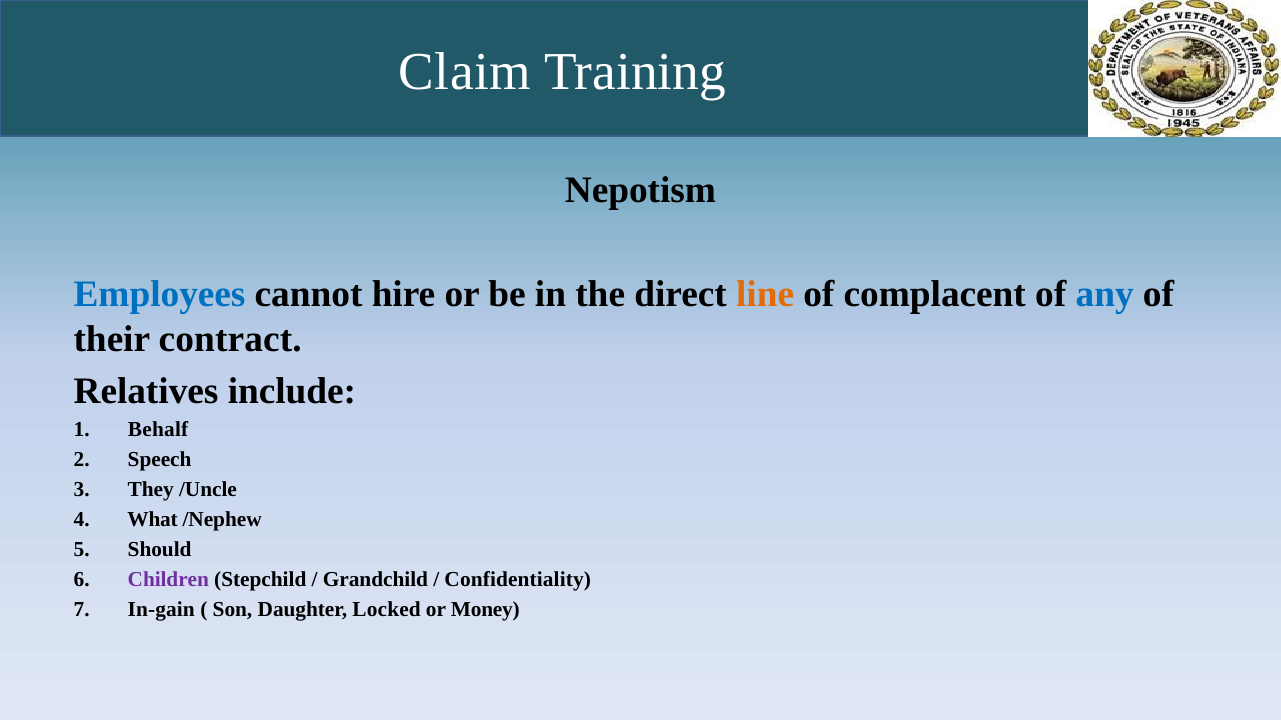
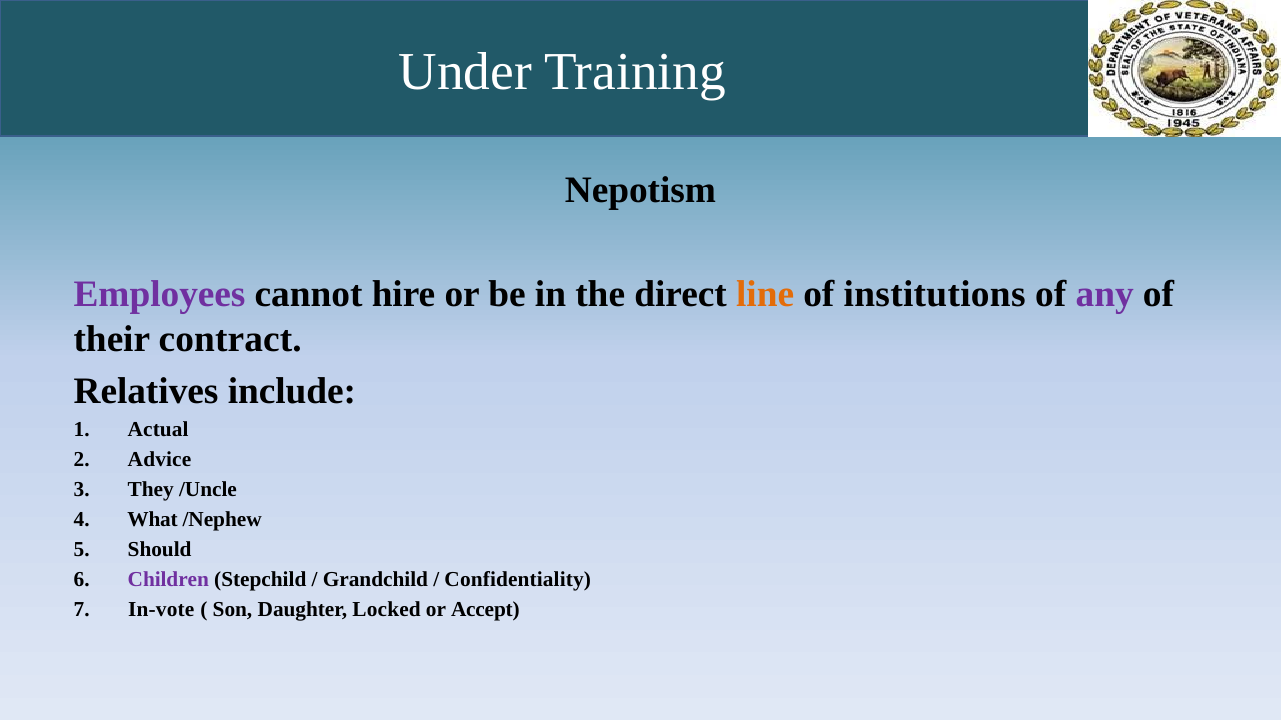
Claim: Claim -> Under
Employees colour: blue -> purple
complacent: complacent -> institutions
any colour: blue -> purple
Behalf: Behalf -> Actual
Speech: Speech -> Advice
In-gain: In-gain -> In-vote
Money: Money -> Accept
